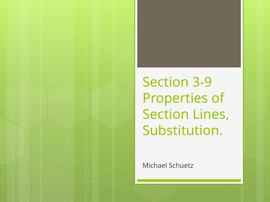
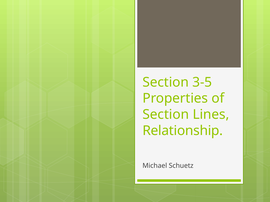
3-9: 3-9 -> 3-5
Substitution: Substitution -> Relationship
